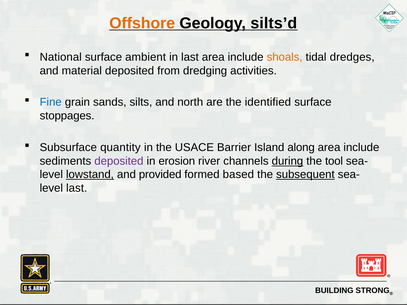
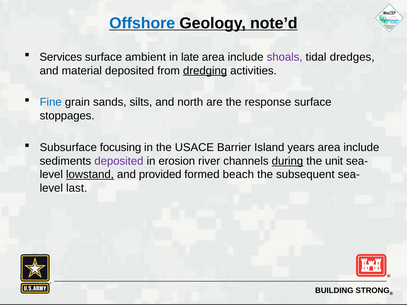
Offshore colour: orange -> blue
silts’d: silts’d -> note’d
National: National -> Services
in last: last -> late
shoals colour: orange -> purple
dredging underline: none -> present
identified: identified -> response
quantity: quantity -> focusing
along: along -> years
tool: tool -> unit
based: based -> beach
subsequent underline: present -> none
